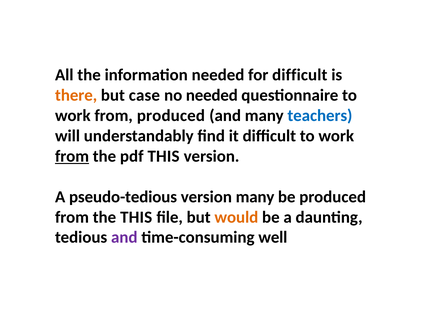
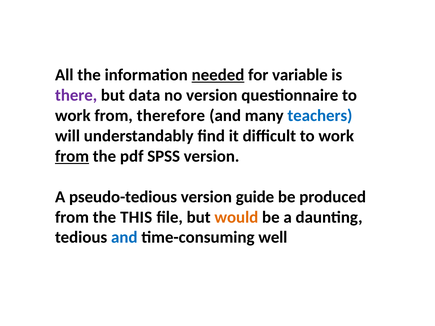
needed at (218, 75) underline: none -> present
for difficult: difficult -> variable
there colour: orange -> purple
case: case -> data
no needed: needed -> version
from produced: produced -> therefore
pdf THIS: THIS -> SPSS
version many: many -> guide
and at (124, 238) colour: purple -> blue
